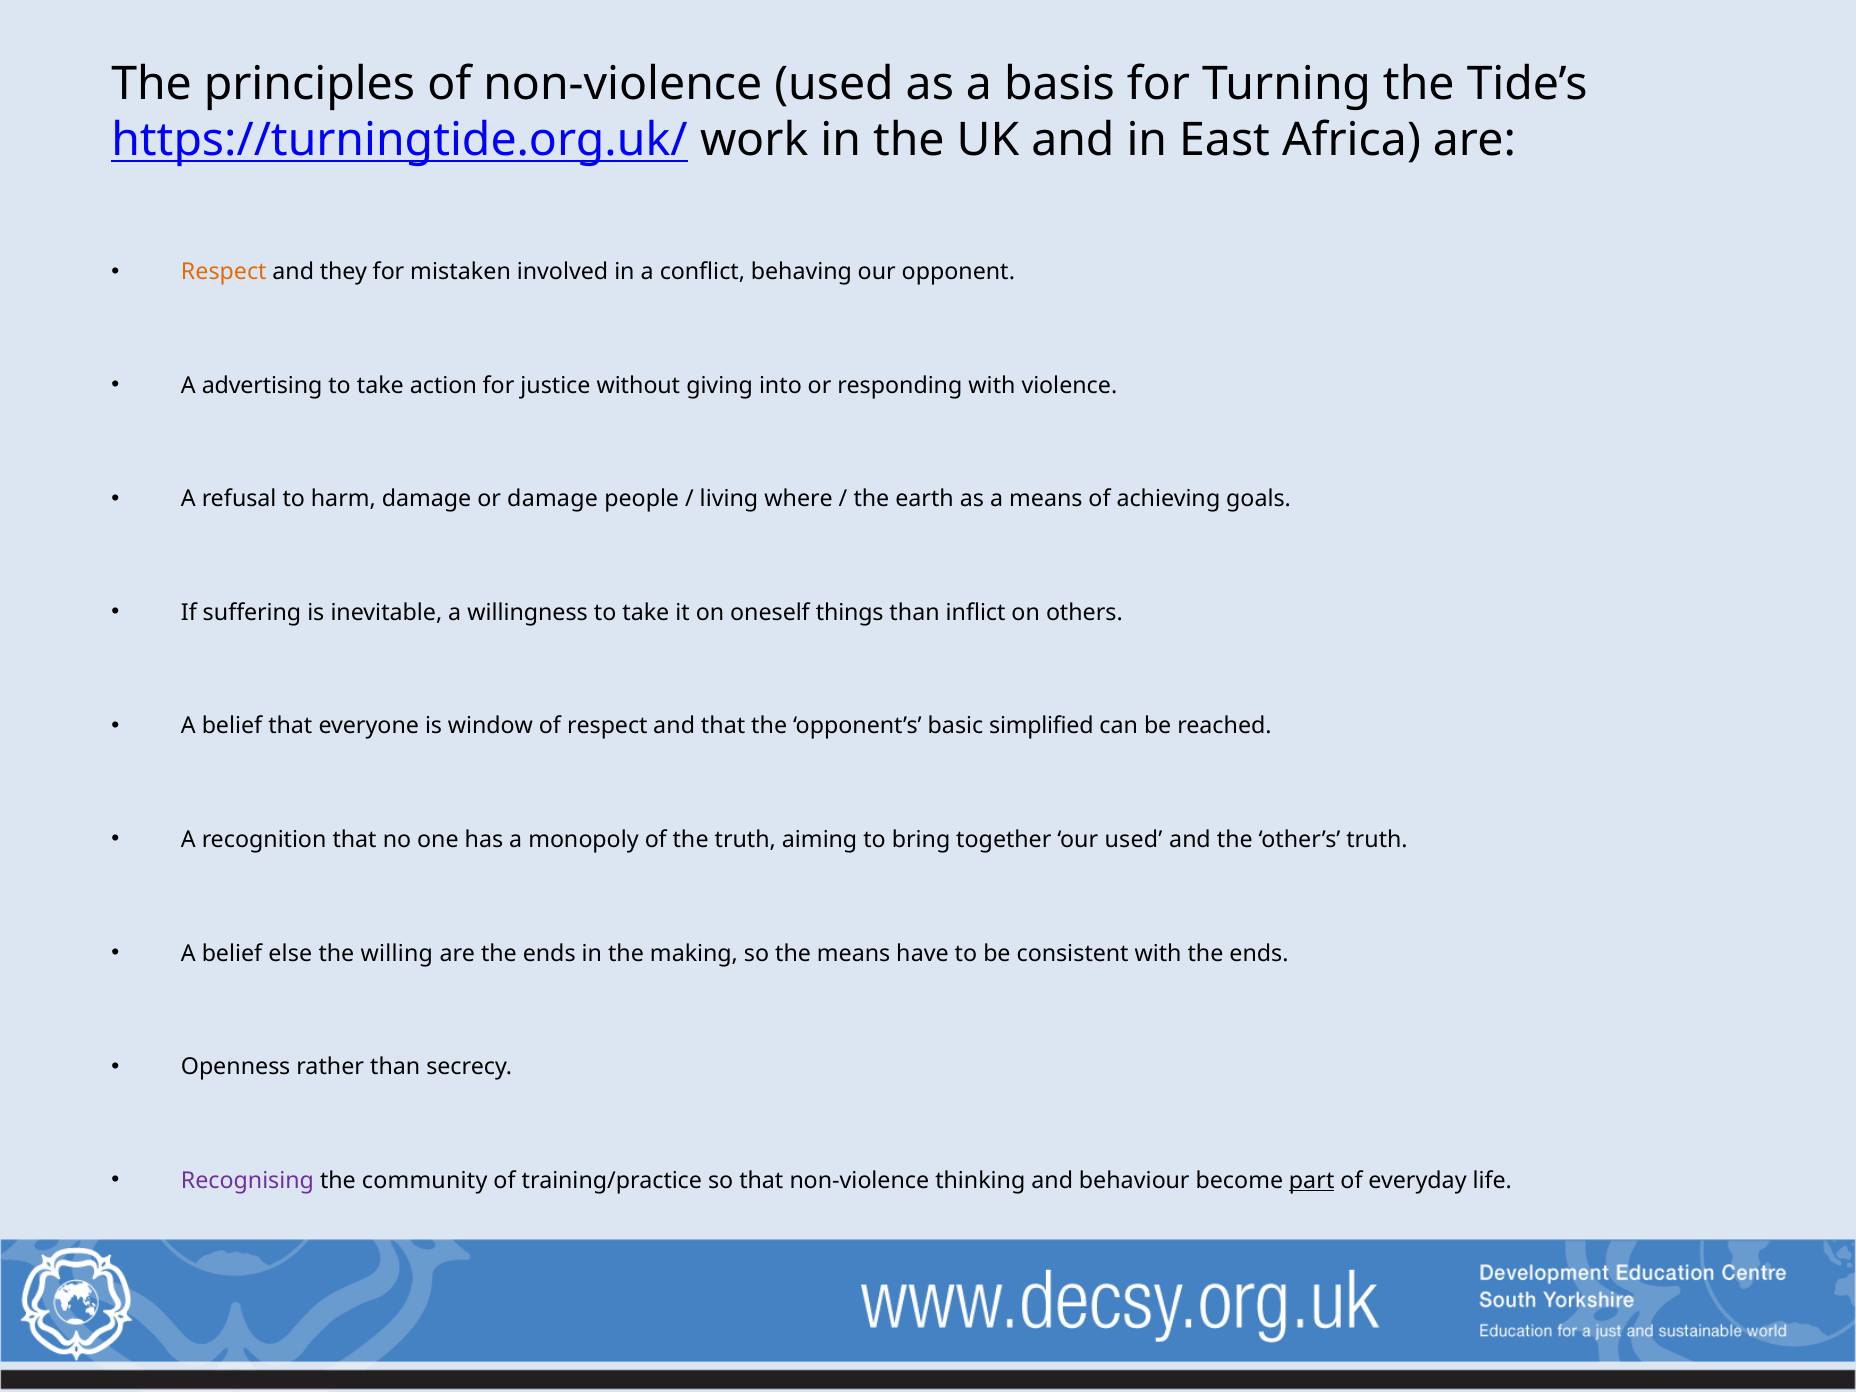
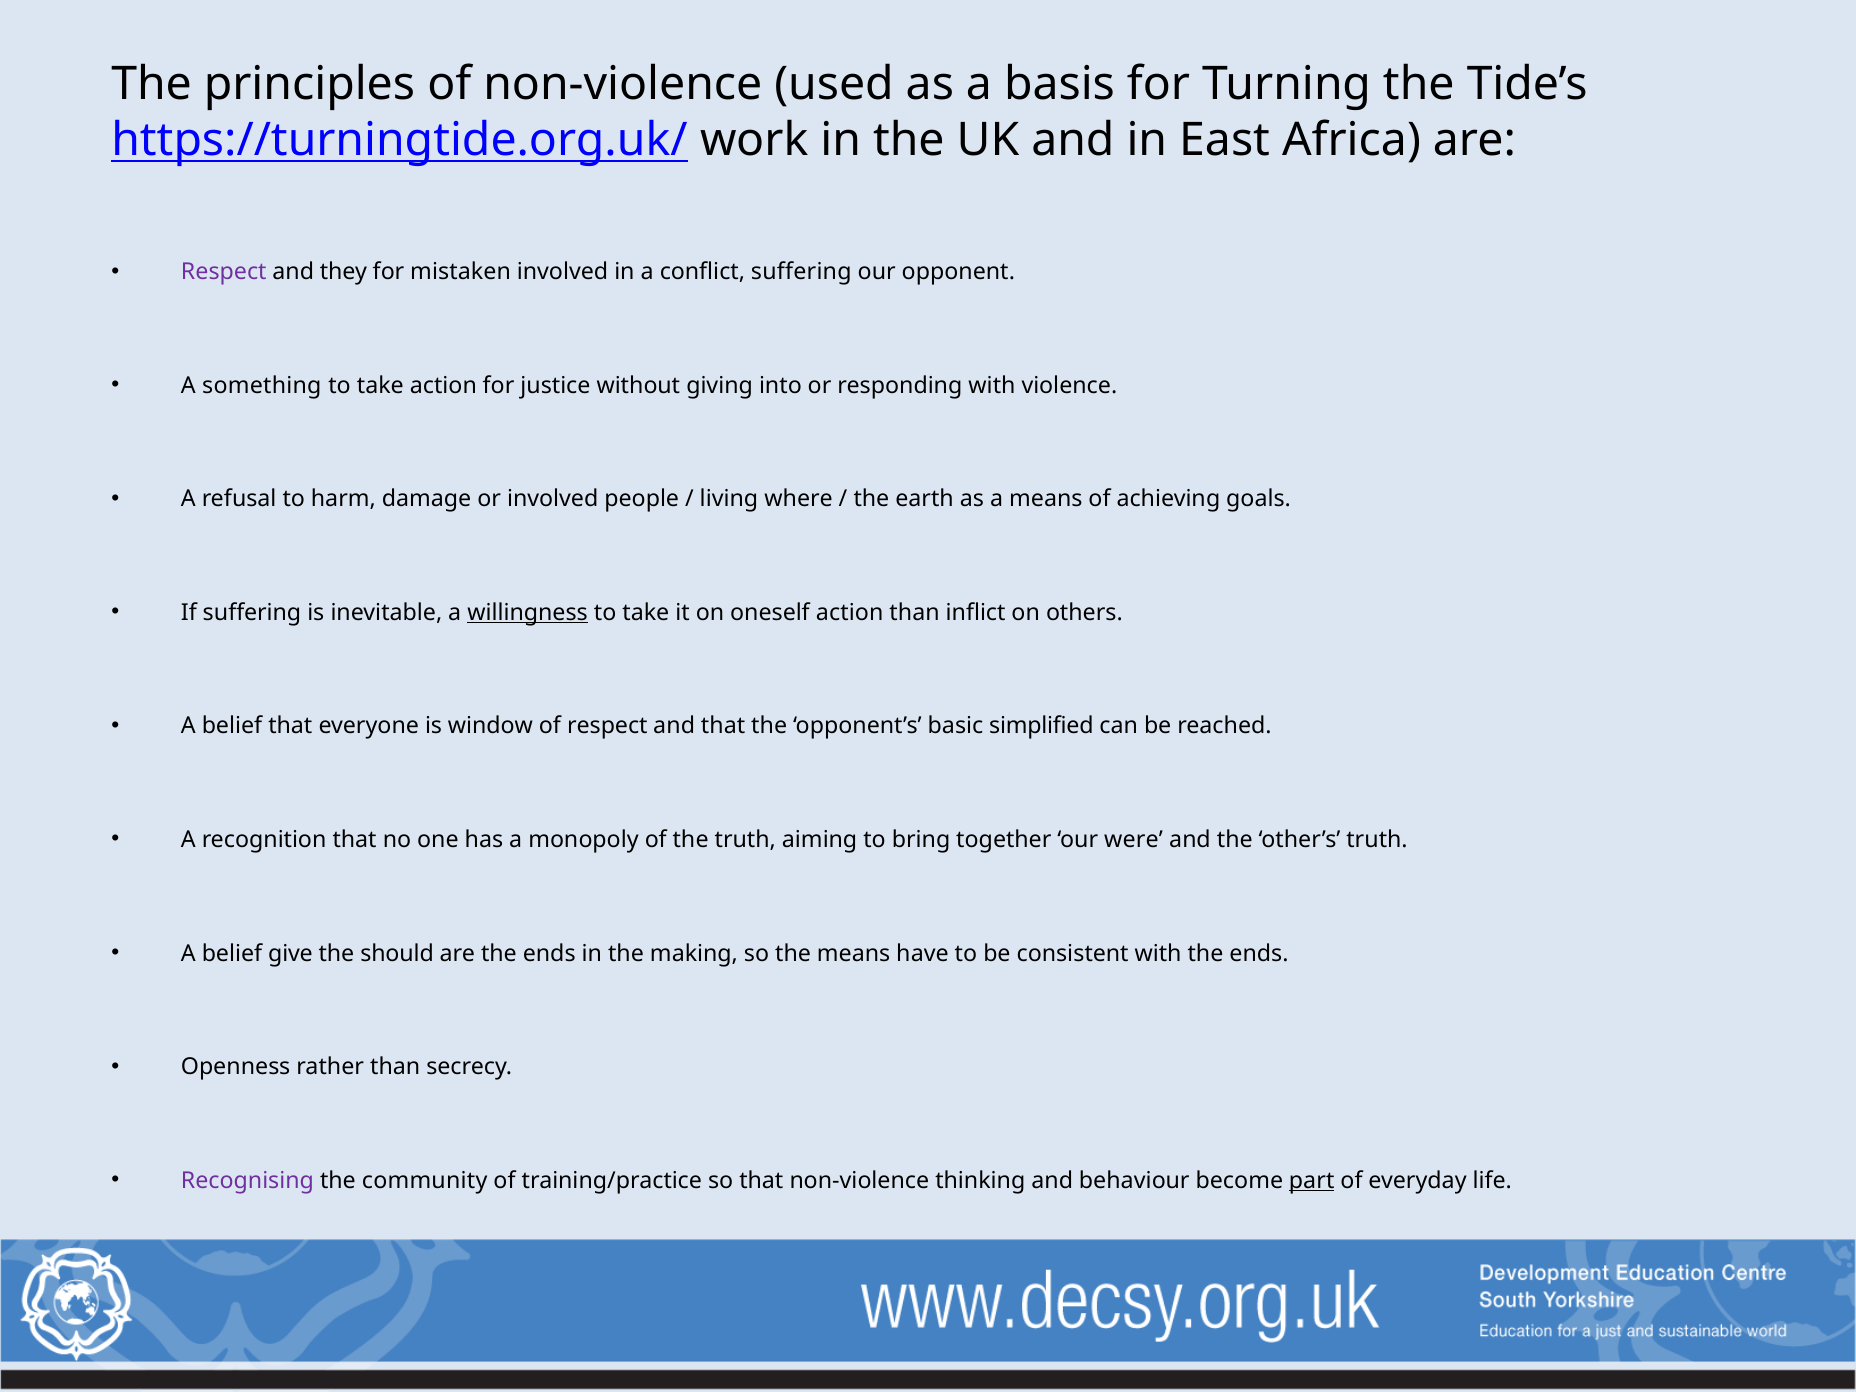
Respect at (224, 272) colour: orange -> purple
conflict behaving: behaving -> suffering
advertising: advertising -> something
or damage: damage -> involved
willingness underline: none -> present
oneself things: things -> action
our used: used -> were
else: else -> give
willing: willing -> should
